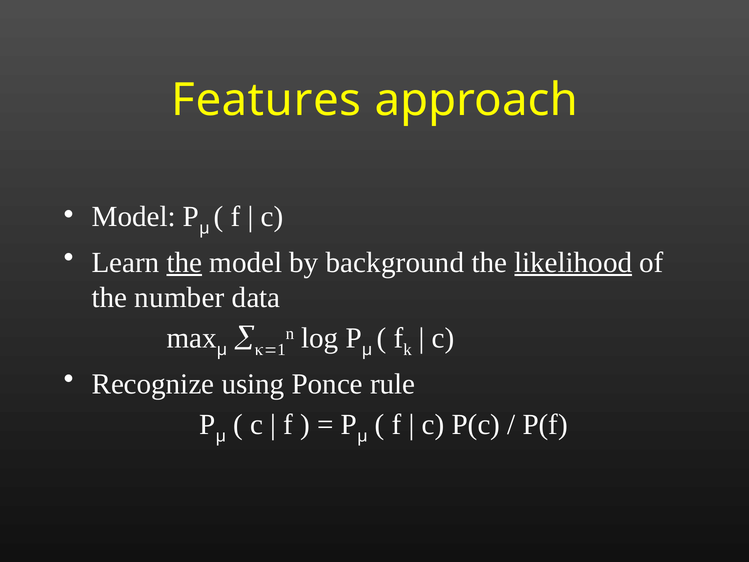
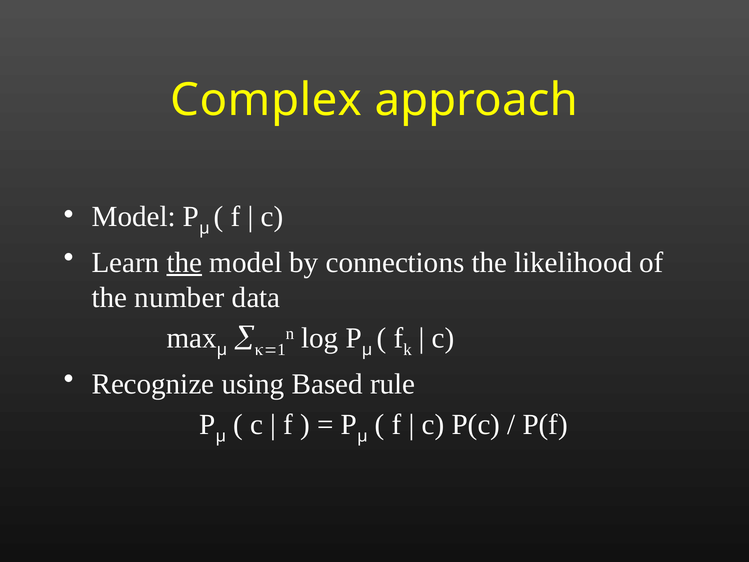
Features: Features -> Complex
background: background -> connections
likelihood underline: present -> none
Ponce: Ponce -> Based
